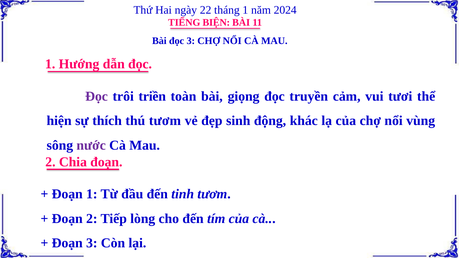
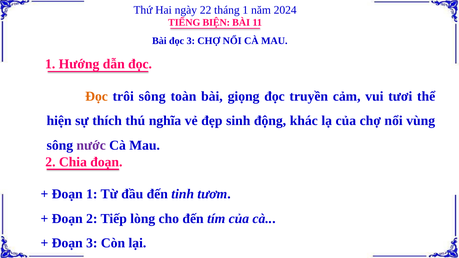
Đọc at (97, 96) colour: purple -> orange
trôi triền: triền -> sông
thú tươm: tươm -> nghĩa
